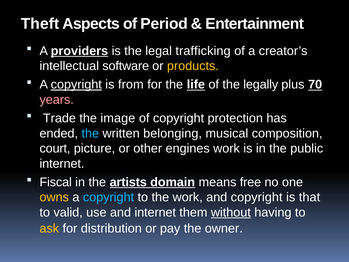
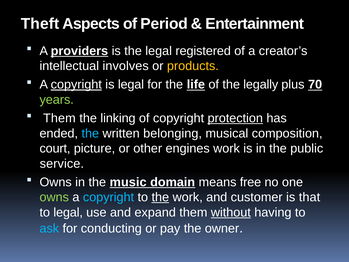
trafficking: trafficking -> registered
software: software -> involves
is from: from -> legal
years colour: pink -> light green
Trade at (59, 118): Trade -> Them
image: image -> linking
protection underline: none -> present
internet at (62, 163): internet -> service
Fiscal at (56, 182): Fiscal -> Owns
artists: artists -> music
owns at (54, 197) colour: yellow -> light green
the at (160, 197) underline: none -> present
and copyright: copyright -> customer
to valid: valid -> legal
and internet: internet -> expand
ask colour: yellow -> light blue
distribution: distribution -> conducting
